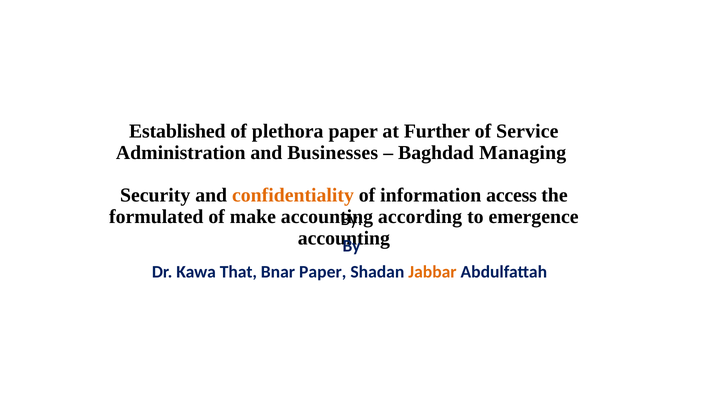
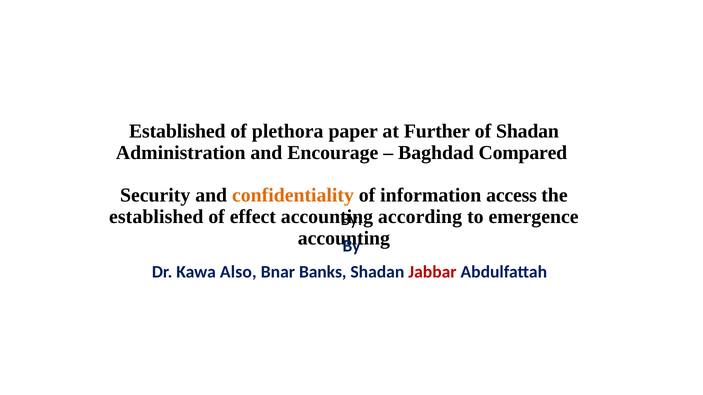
of Service: Service -> Shadan
Businesses: Businesses -> Encourage
Managing: Managing -> Compared
formulated at (156, 217): formulated -> established
make: make -> effect
That: That -> Also
Bnar Paper: Paper -> Banks
Jabbar colour: orange -> red
